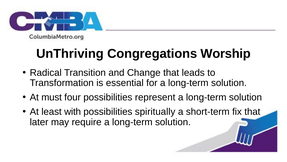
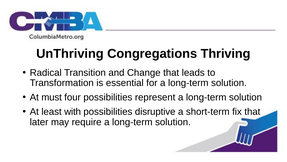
Worship: Worship -> Thriving
spiritually: spiritually -> disruptive
